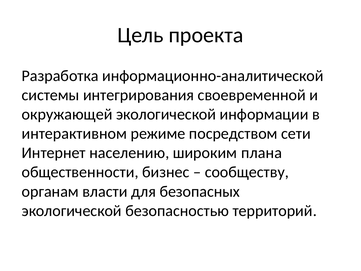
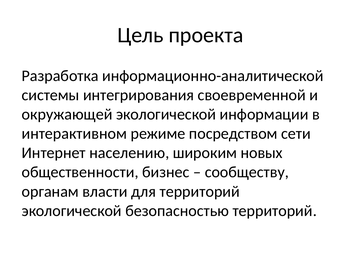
плана: плана -> новых
для безопасных: безопасных -> территорий
